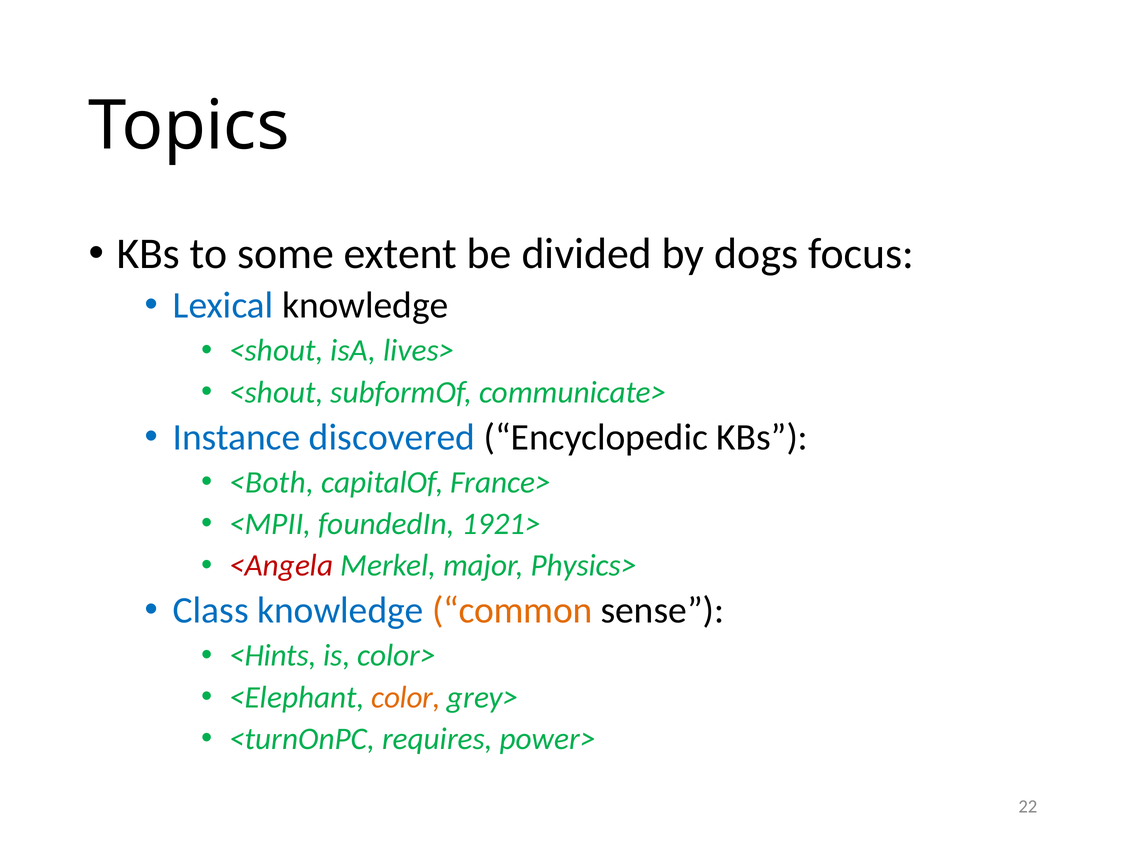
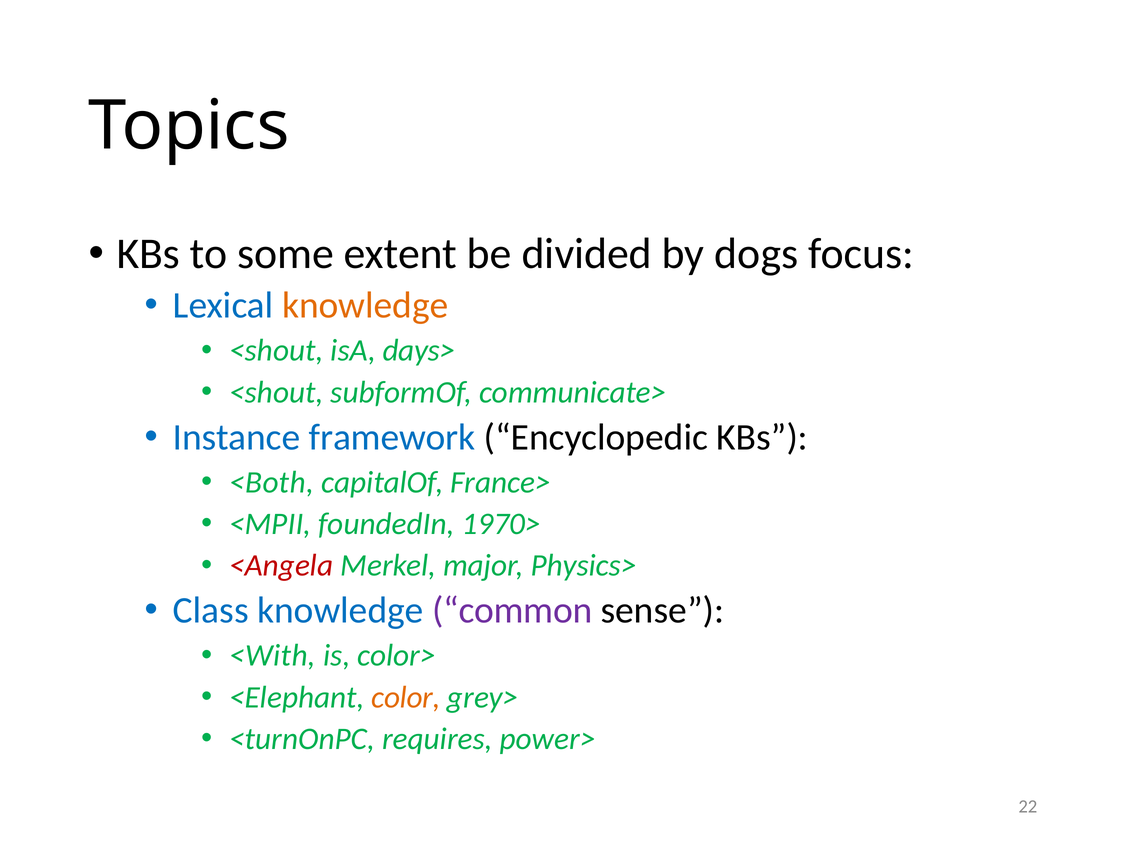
knowledge at (365, 305) colour: black -> orange
lives>: lives> -> days>
discovered: discovered -> framework
1921>: 1921> -> 1970>
common colour: orange -> purple
<Hints: <Hints -> <With
